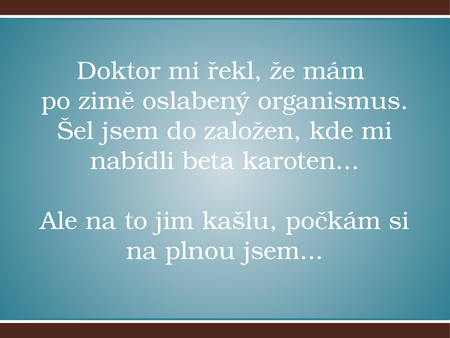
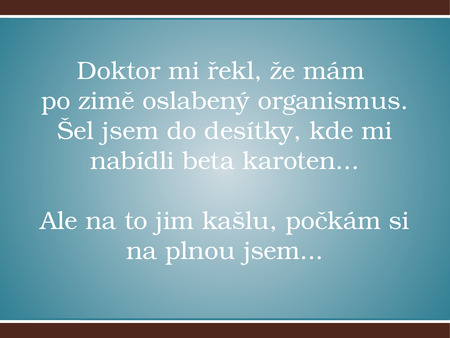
založen: založen -> desítky
